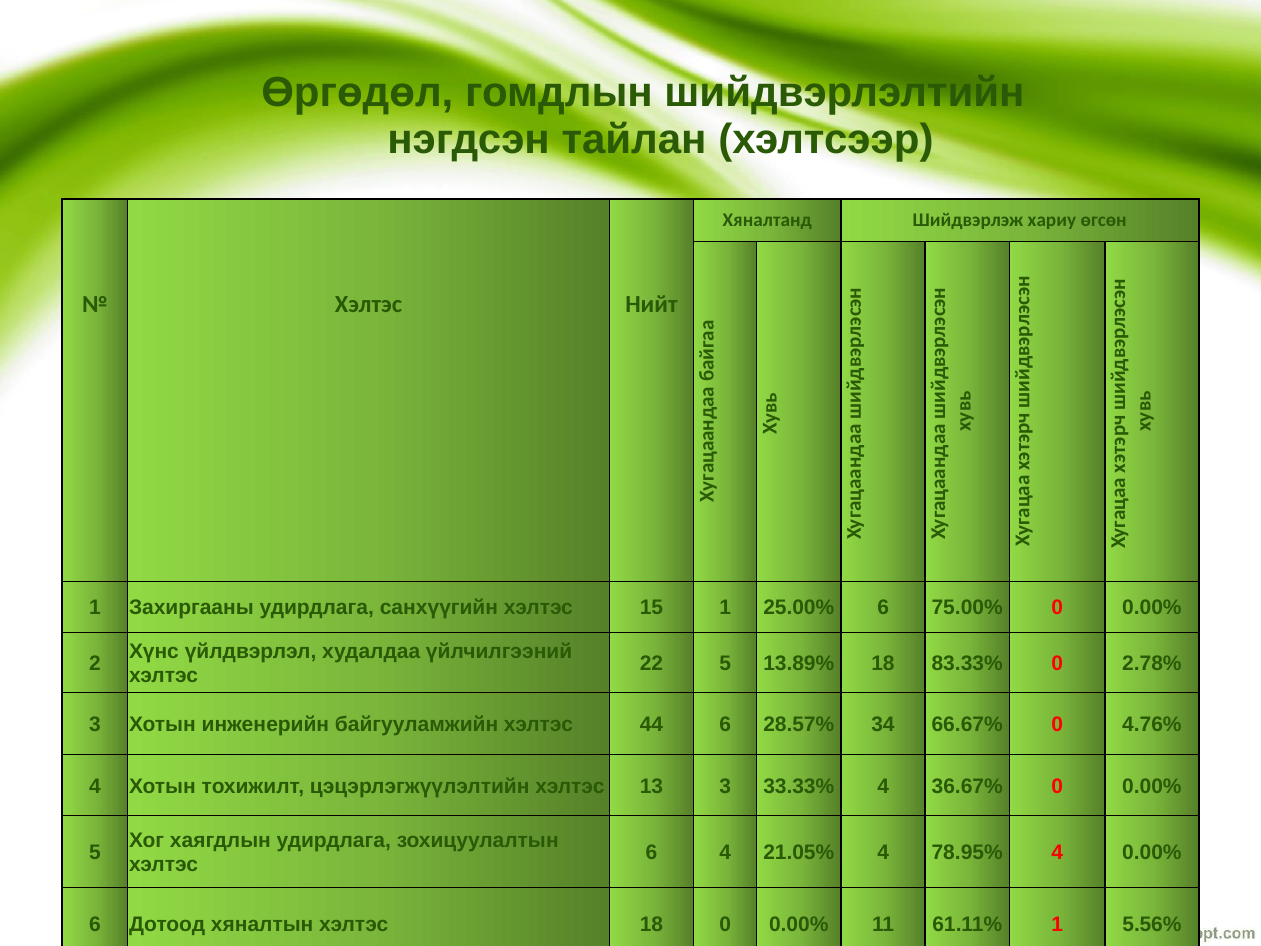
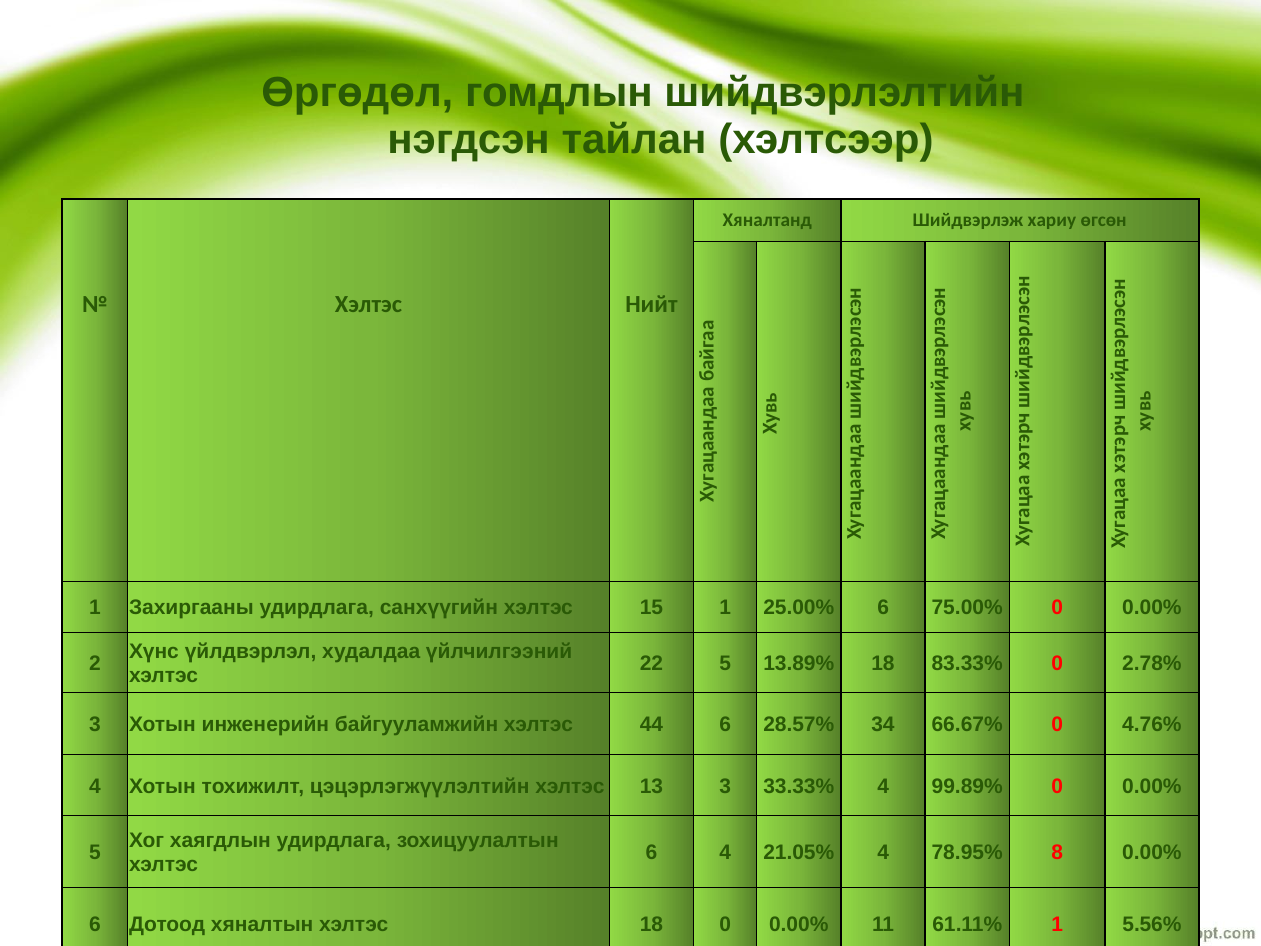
36.67%: 36.67% -> 99.89%
78.95% 4: 4 -> 8
